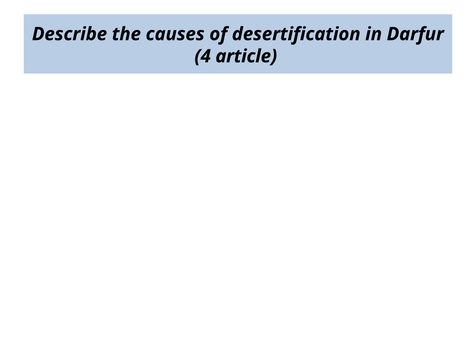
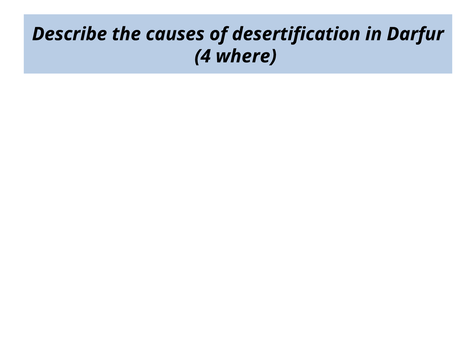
article: article -> where
